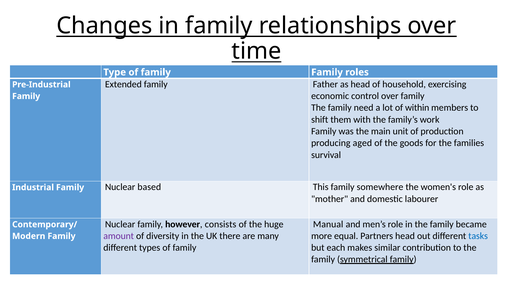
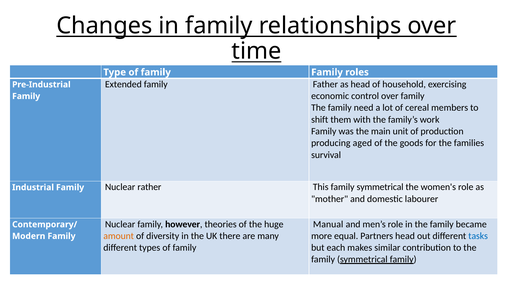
within: within -> cereal
based: based -> rather
This family somewhere: somewhere -> symmetrical
consists: consists -> theories
amount colour: purple -> orange
